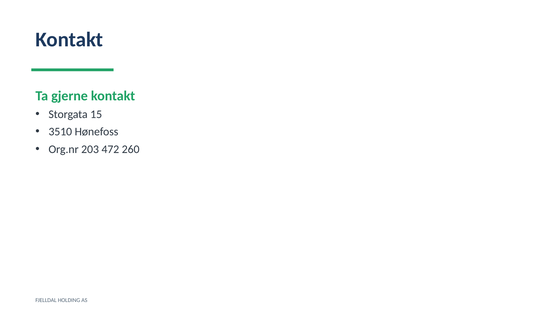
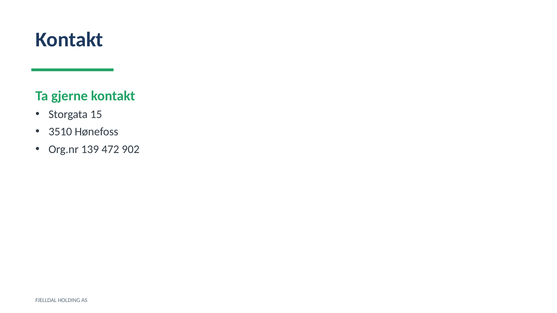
203: 203 -> 139
260: 260 -> 902
